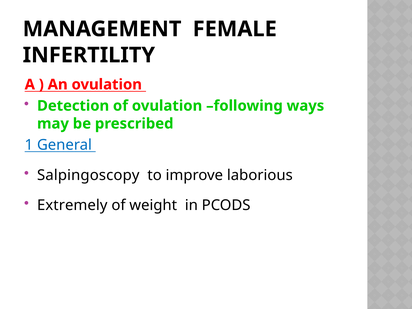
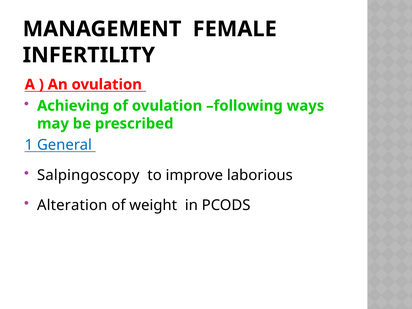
Detection: Detection -> Achieving
Extremely: Extremely -> Alteration
